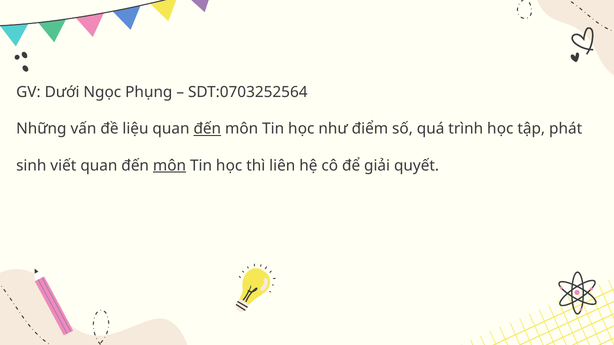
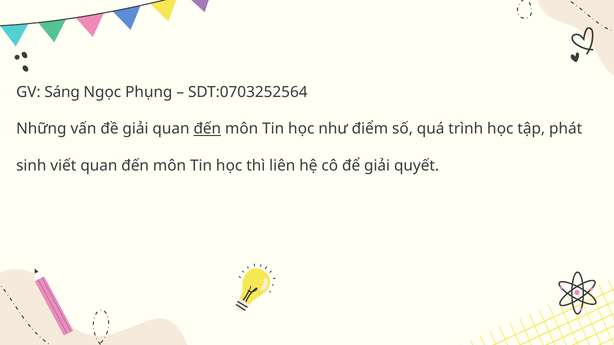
Dưới: Dưới -> Sáng
đề liệu: liệu -> giải
môn at (170, 166) underline: present -> none
